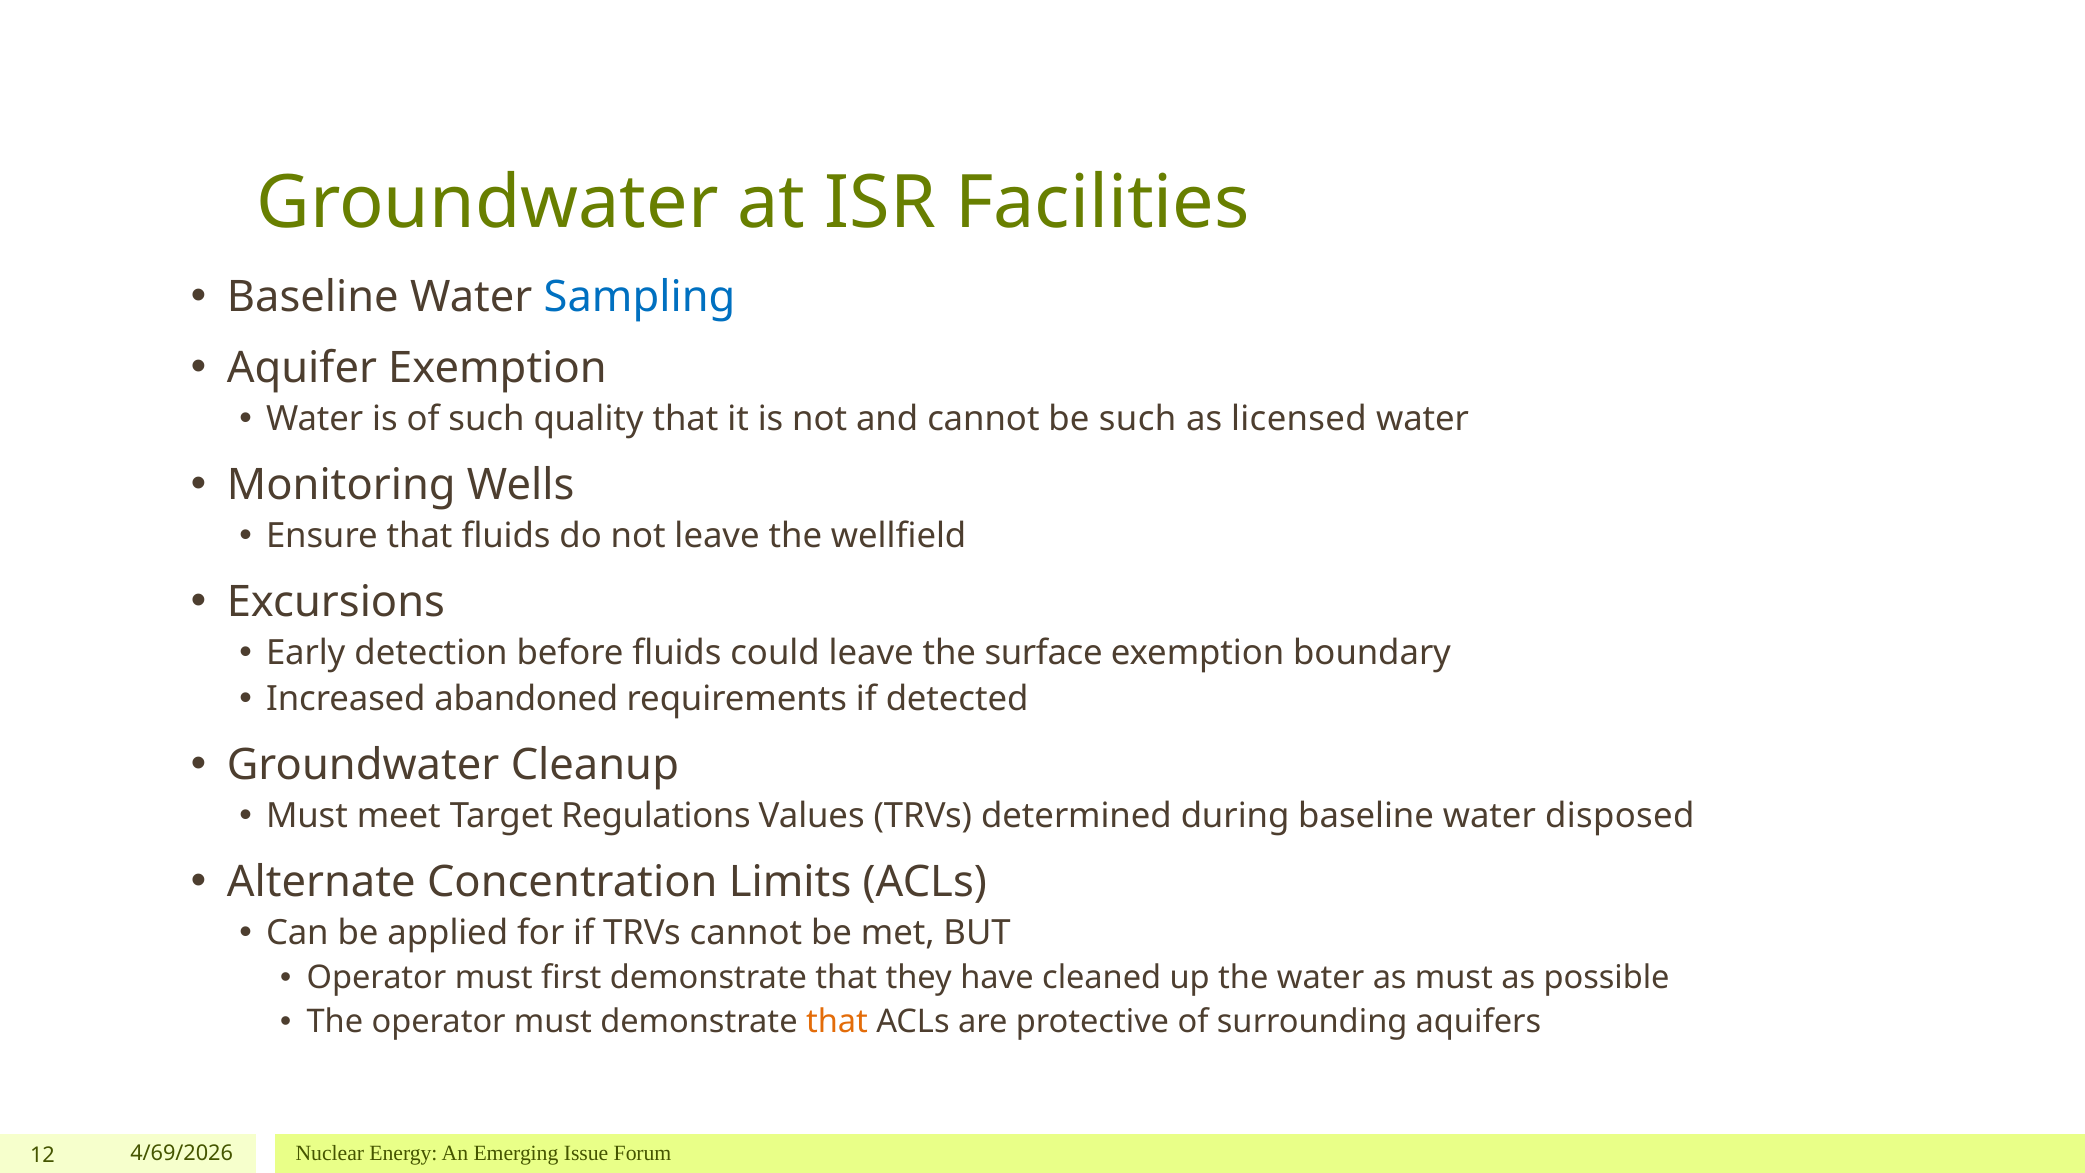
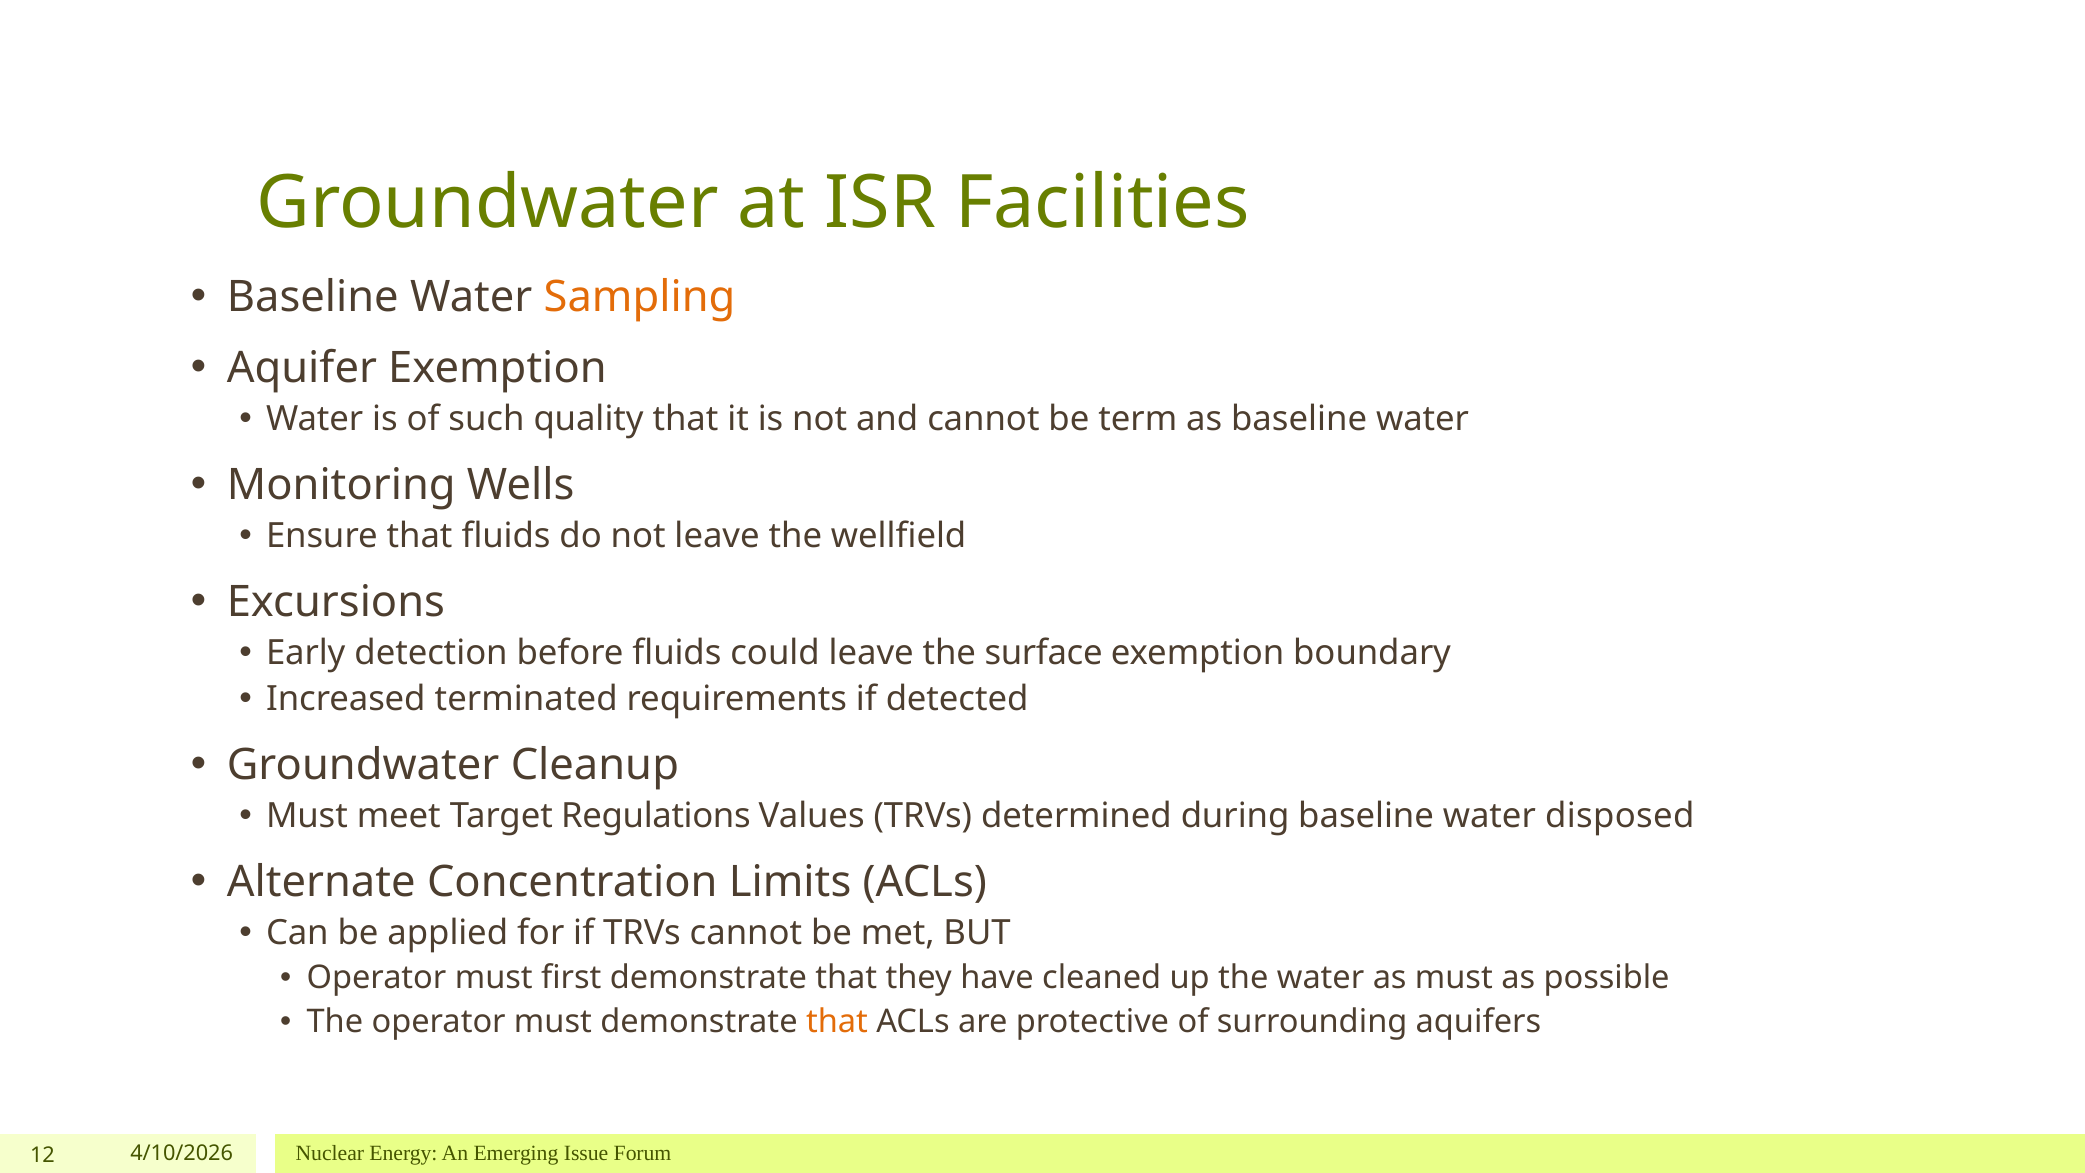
Sampling colour: blue -> orange
be such: such -> term
as licensed: licensed -> baseline
abandoned: abandoned -> terminated
4/69/2026: 4/69/2026 -> 4/10/2026
